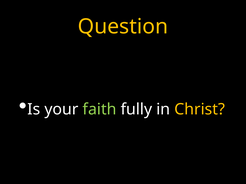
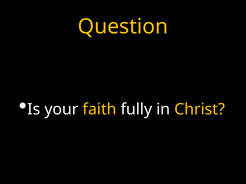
faith colour: light green -> yellow
